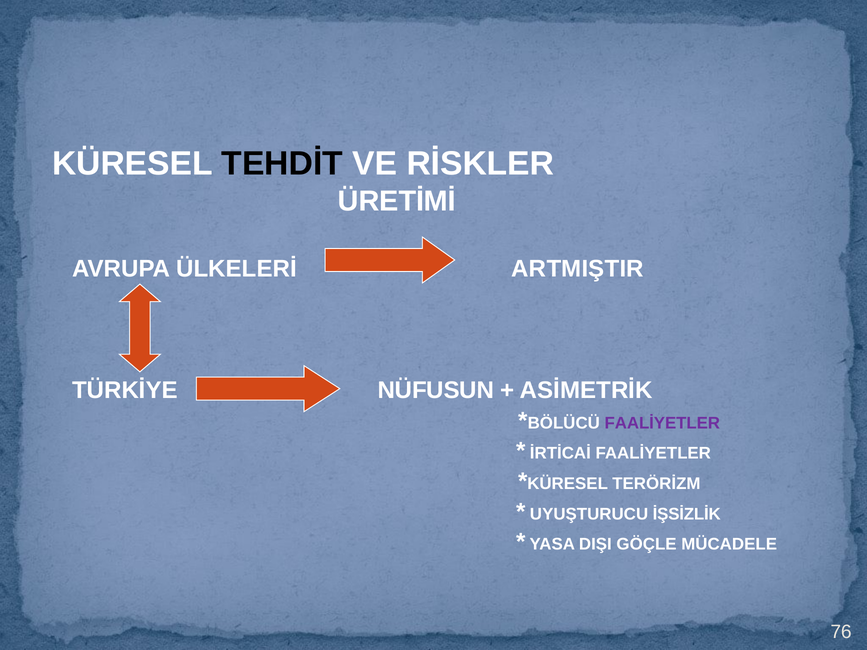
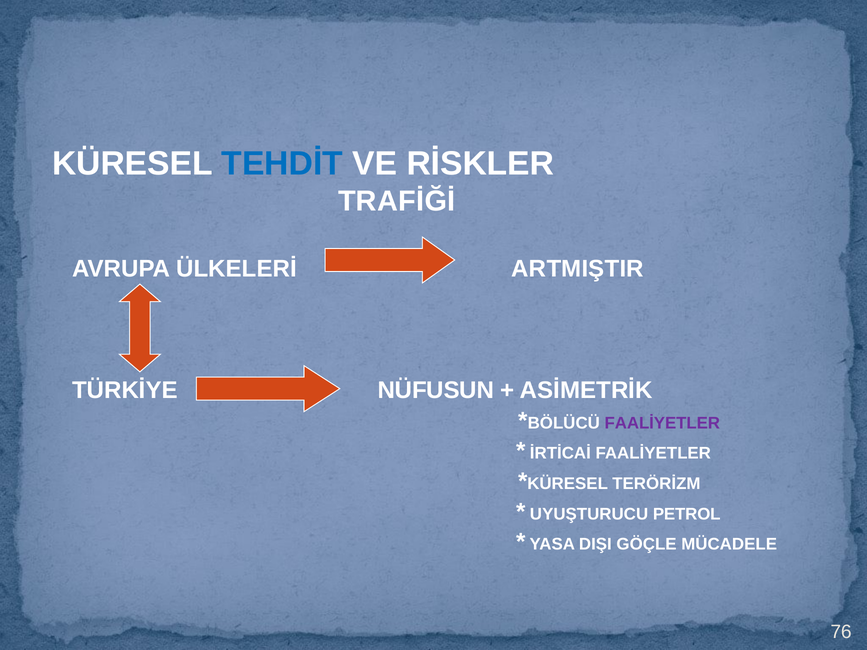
TEHDİT colour: black -> blue
ÜRETİMİ: ÜRETİMİ -> TRAFİĞİ
İŞSİZLİK: İŞSİZLİK -> PETROL
